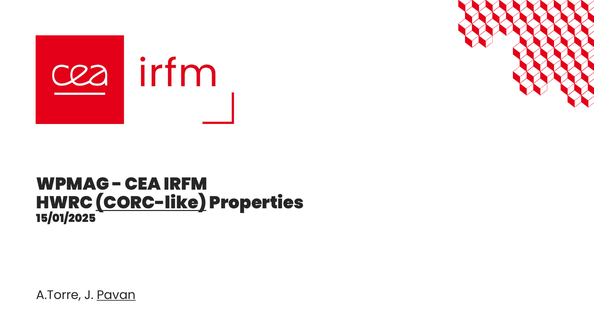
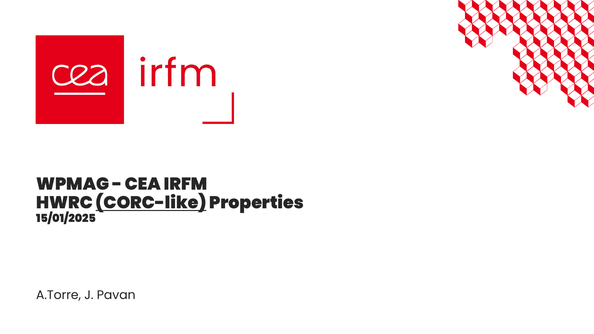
Pavan underline: present -> none
